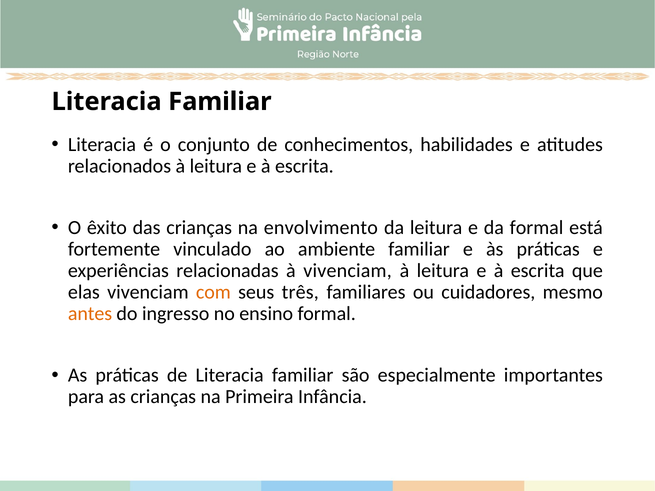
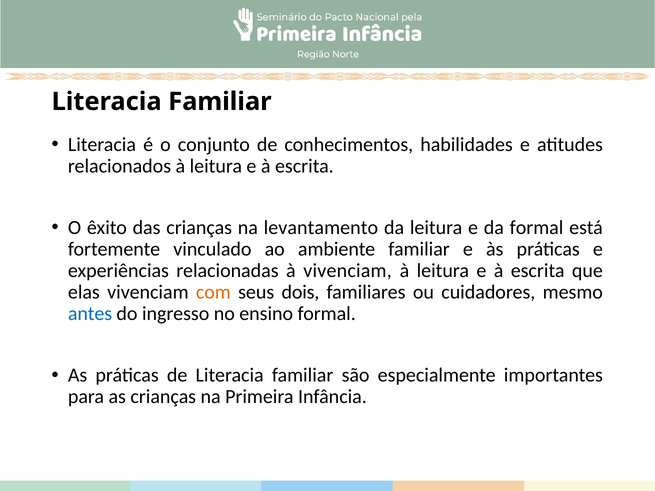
envolvimento: envolvimento -> levantamento
três: três -> dois
antes colour: orange -> blue
